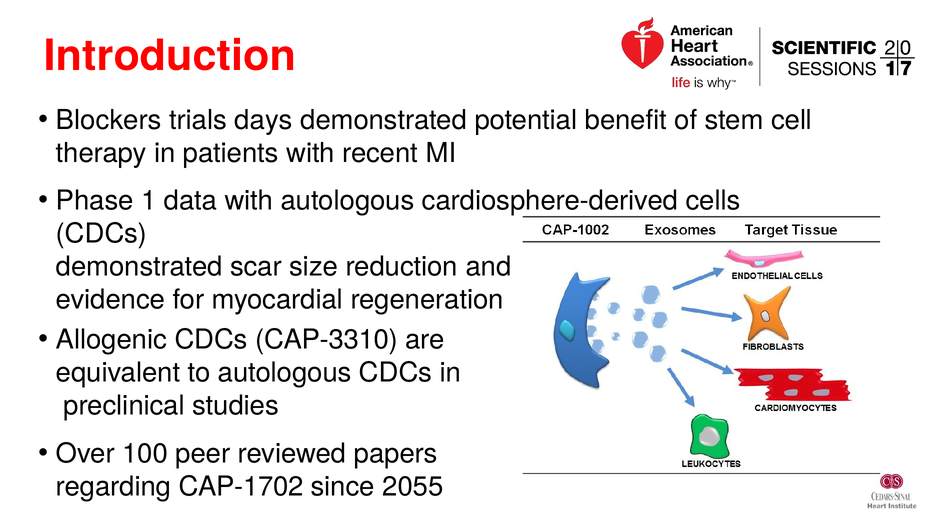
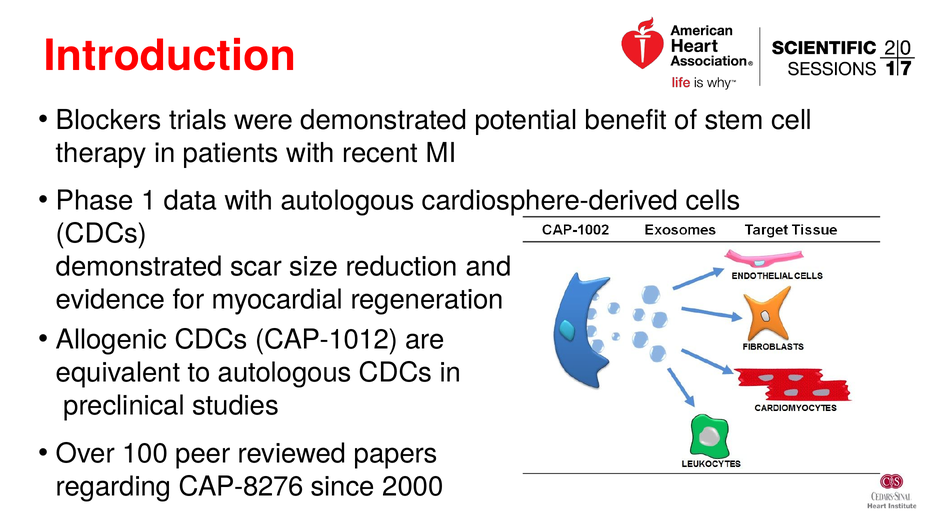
days: days -> were
CAP-3310: CAP-3310 -> CAP-1012
CAP-1702: CAP-1702 -> CAP-8276
2055: 2055 -> 2000
